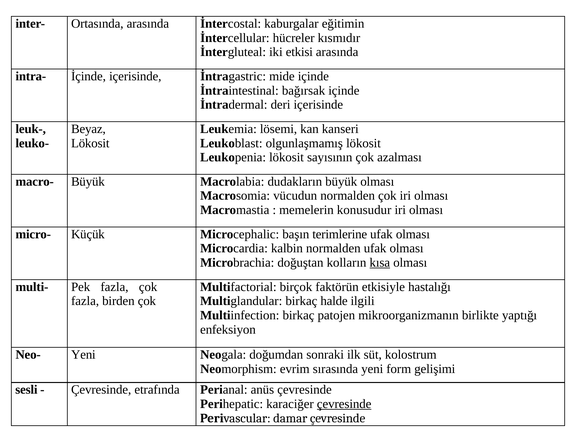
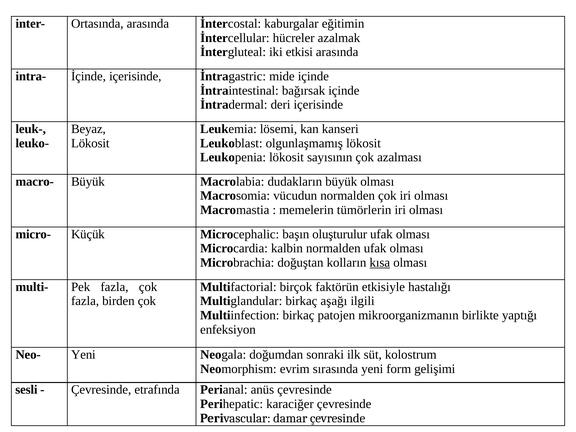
kısmıdır: kısmıdır -> azalmak
konusudur: konusudur -> tümörlerin
terimlerine: terimlerine -> oluşturulur
halde: halde -> aşağı
çevresinde at (344, 404) underline: present -> none
